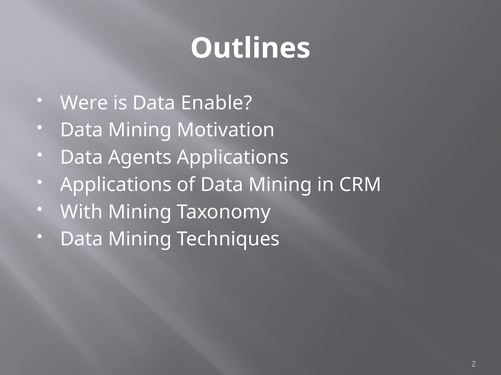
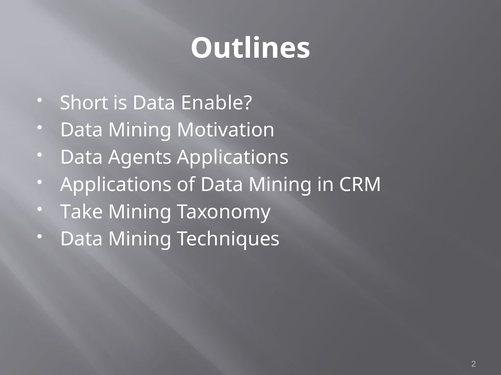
Were: Were -> Short
With: With -> Take
